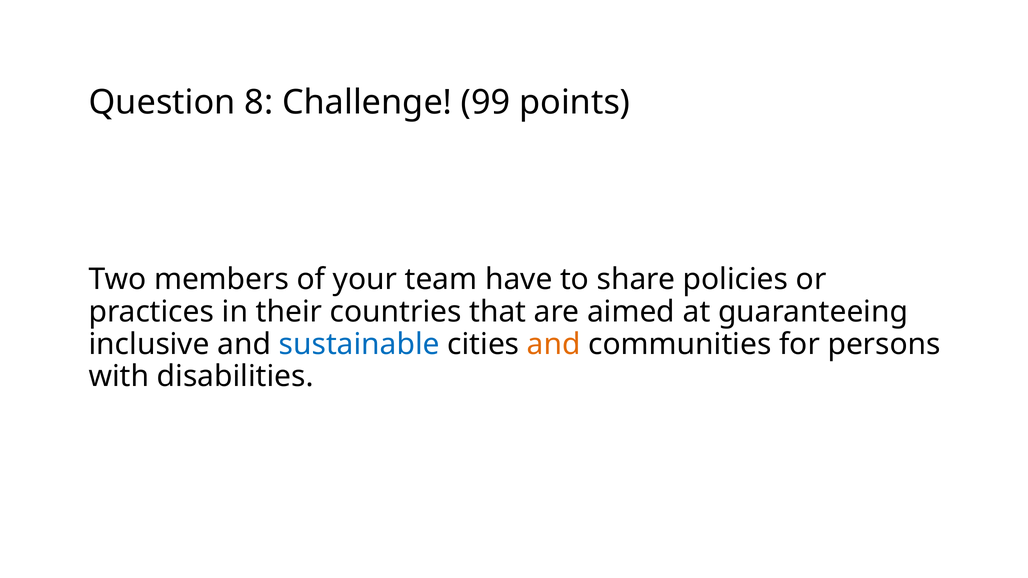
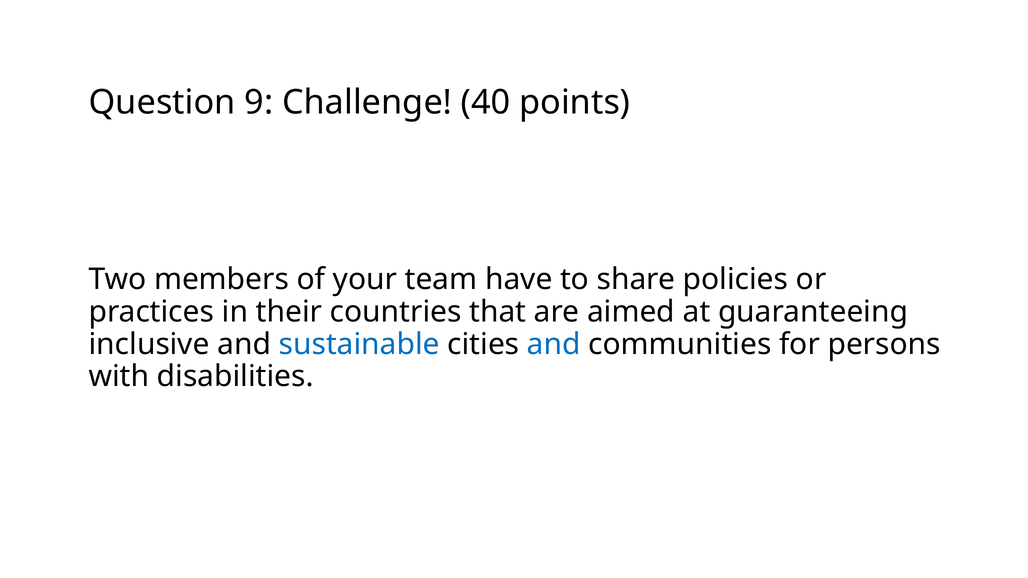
8: 8 -> 9
99: 99 -> 40
and at (554, 344) colour: orange -> blue
